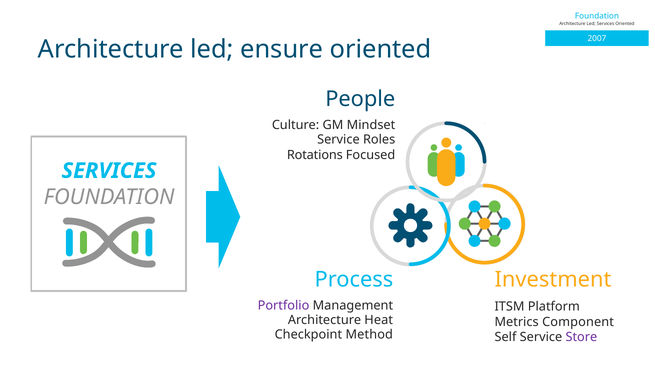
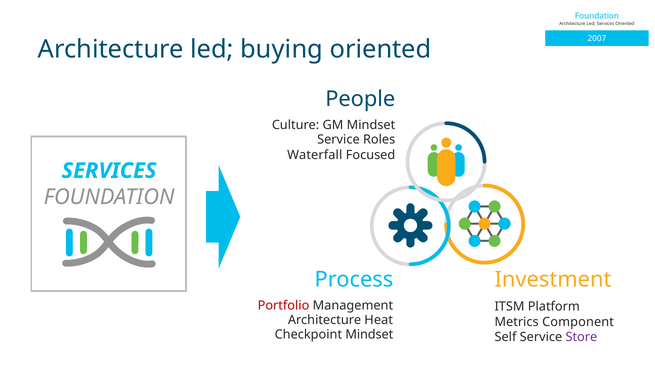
ensure: ensure -> buying
Rotations: Rotations -> Waterfall
Portfolio colour: purple -> red
Checkpoint Method: Method -> Mindset
